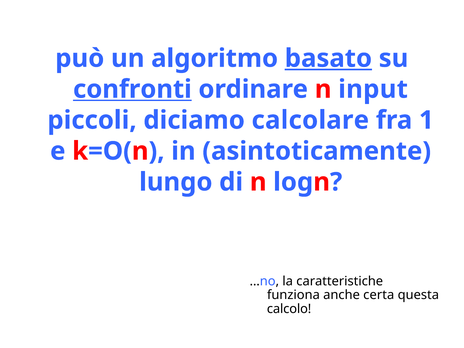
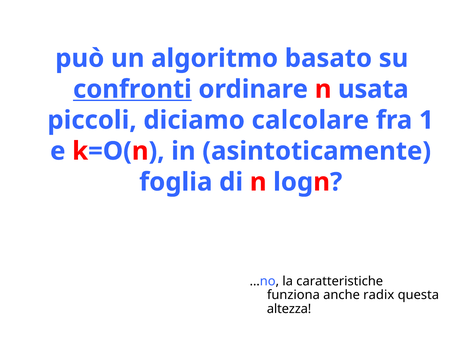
basato underline: present -> none
input: input -> usata
lungo: lungo -> foglia
certa: certa -> radix
calcolo: calcolo -> altezza
